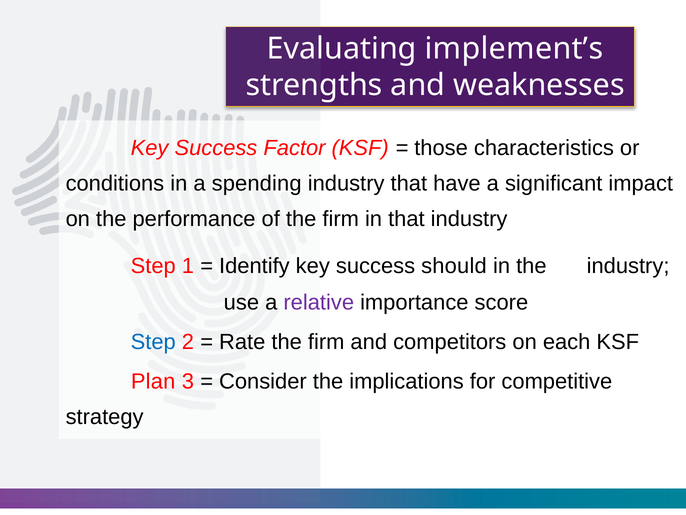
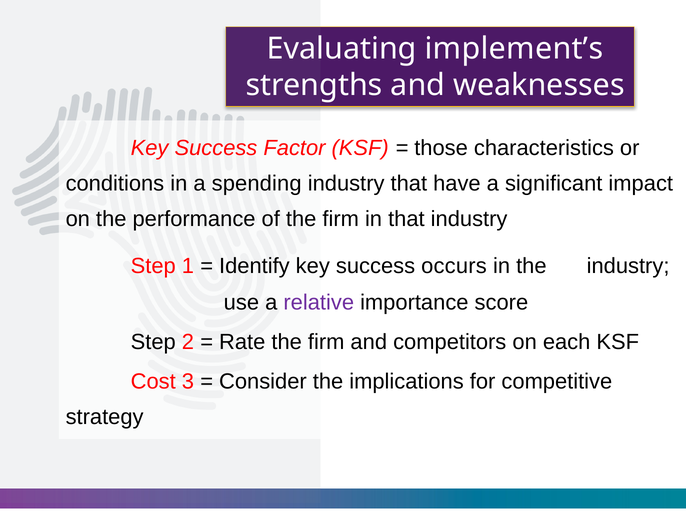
should: should -> occurs
Step at (153, 342) colour: blue -> black
Plan: Plan -> Cost
